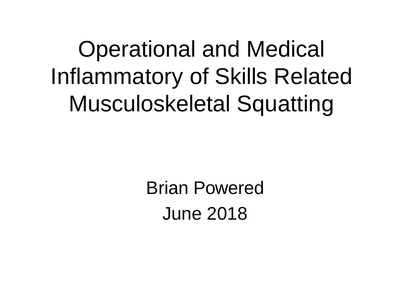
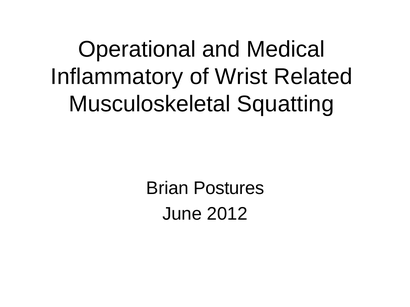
Skills: Skills -> Wrist
Powered: Powered -> Postures
2018: 2018 -> 2012
